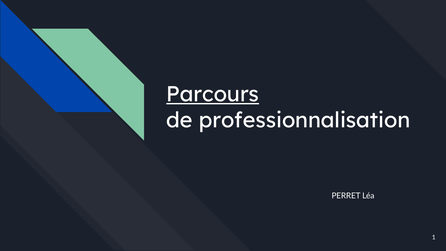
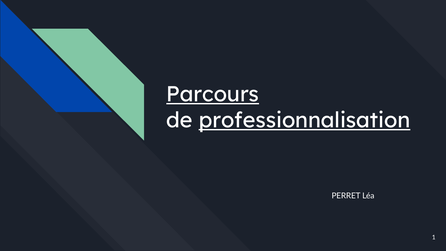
professionnalisation underline: none -> present
